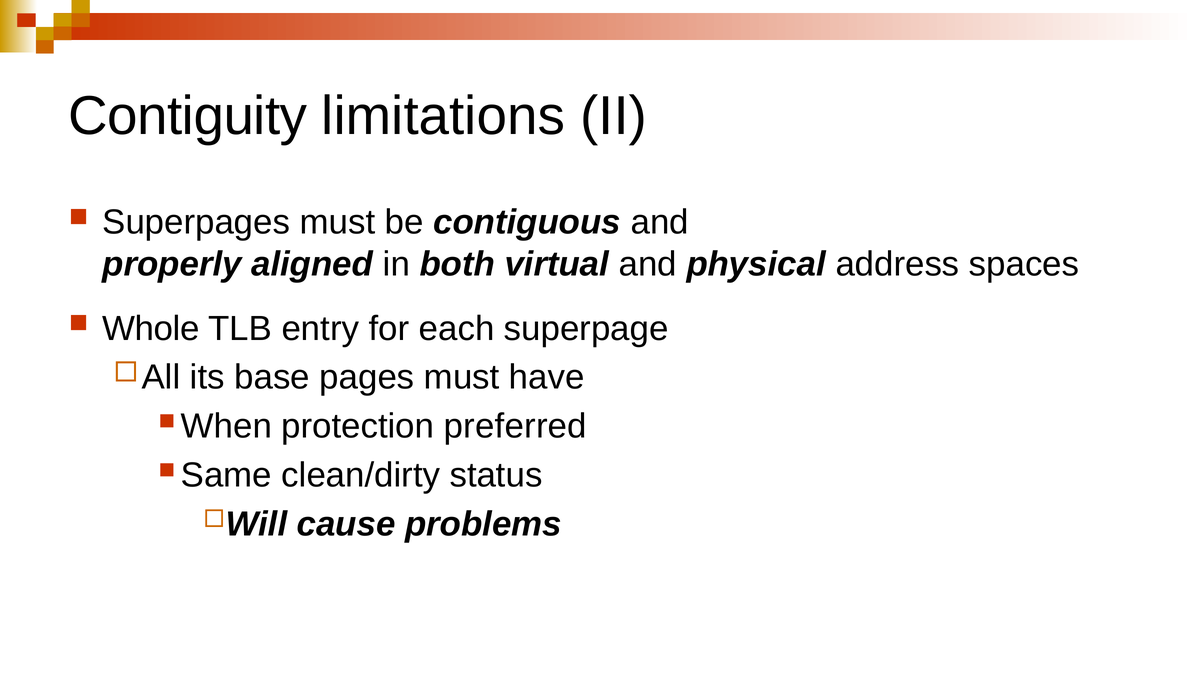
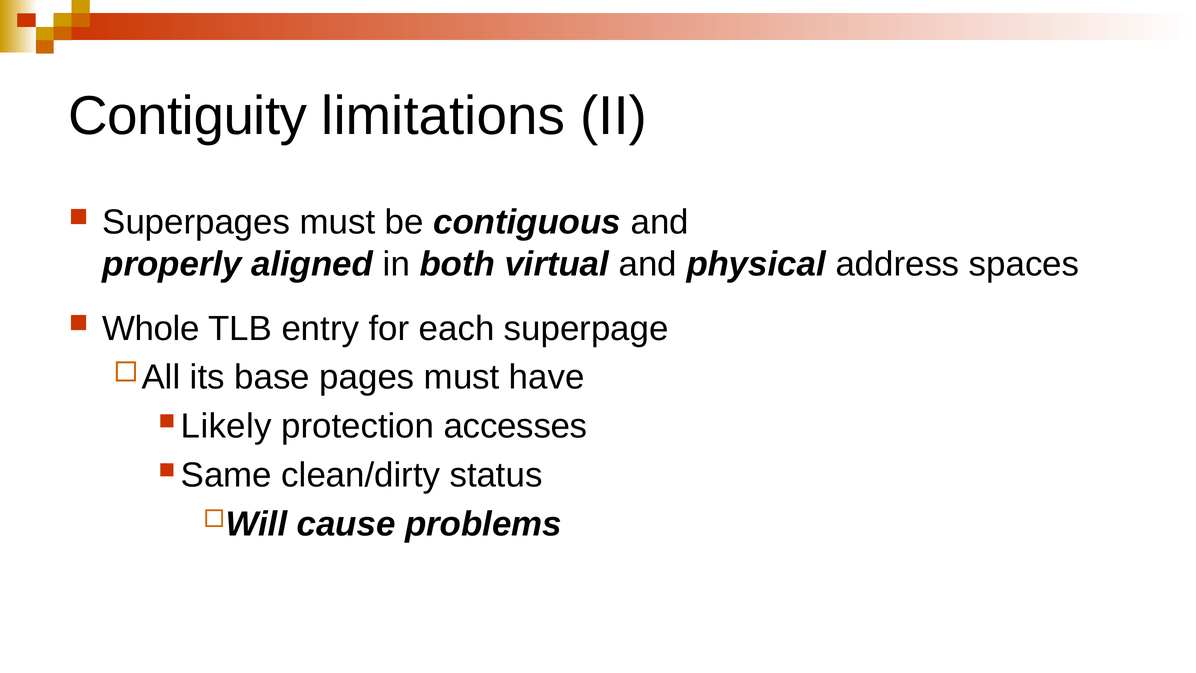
When: When -> Likely
preferred: preferred -> accesses
